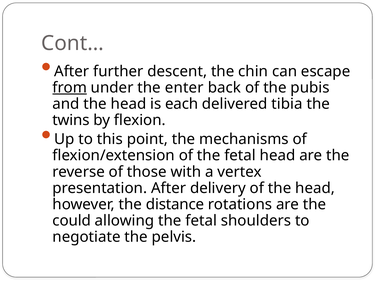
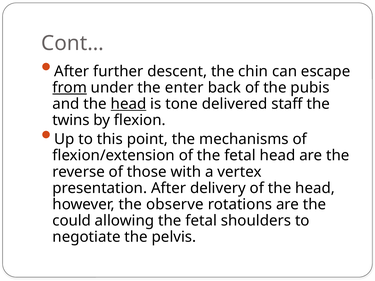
head at (129, 104) underline: none -> present
each: each -> tone
tibia: tibia -> staff
distance: distance -> observe
